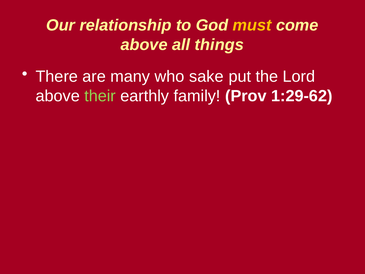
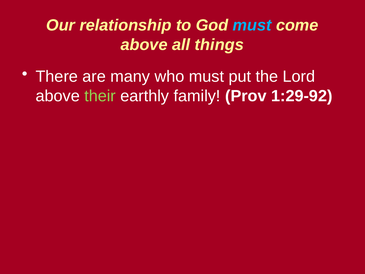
must at (252, 25) colour: yellow -> light blue
who sake: sake -> must
1:29-62: 1:29-62 -> 1:29-92
